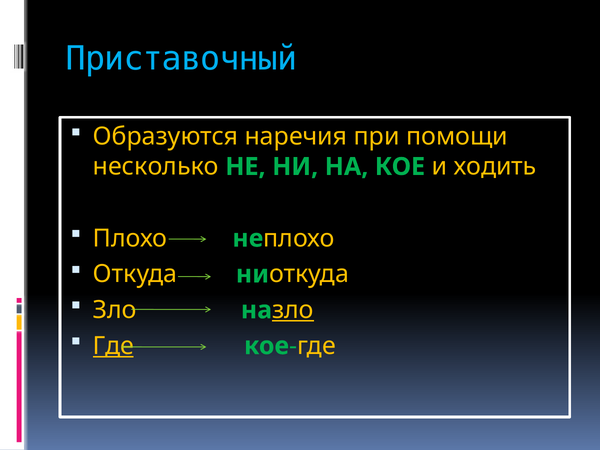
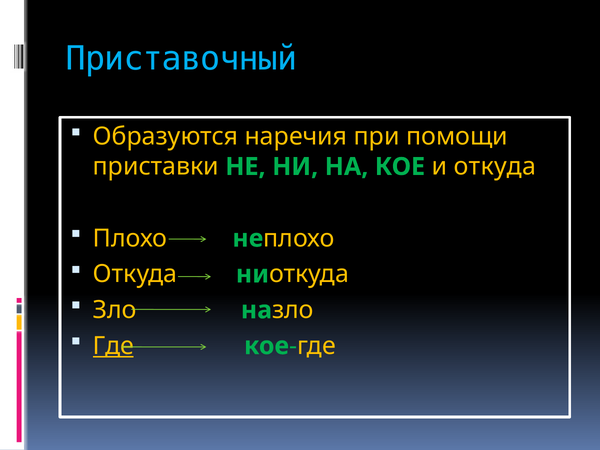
несколько: несколько -> приставки
и ходить: ходить -> откуда
зло at (293, 310) underline: present -> none
